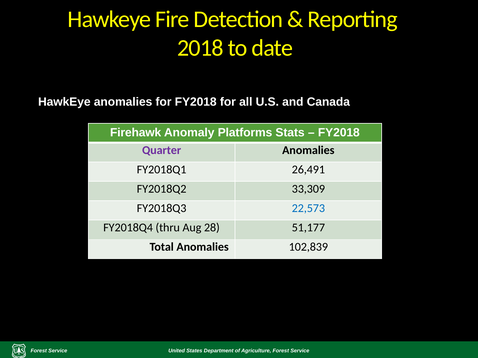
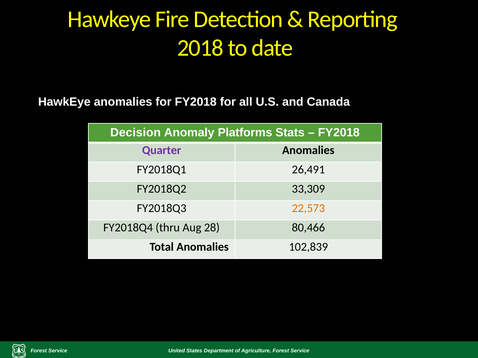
Firehawk: Firehawk -> Decision
22,573 colour: blue -> orange
51,177: 51,177 -> 80,466
